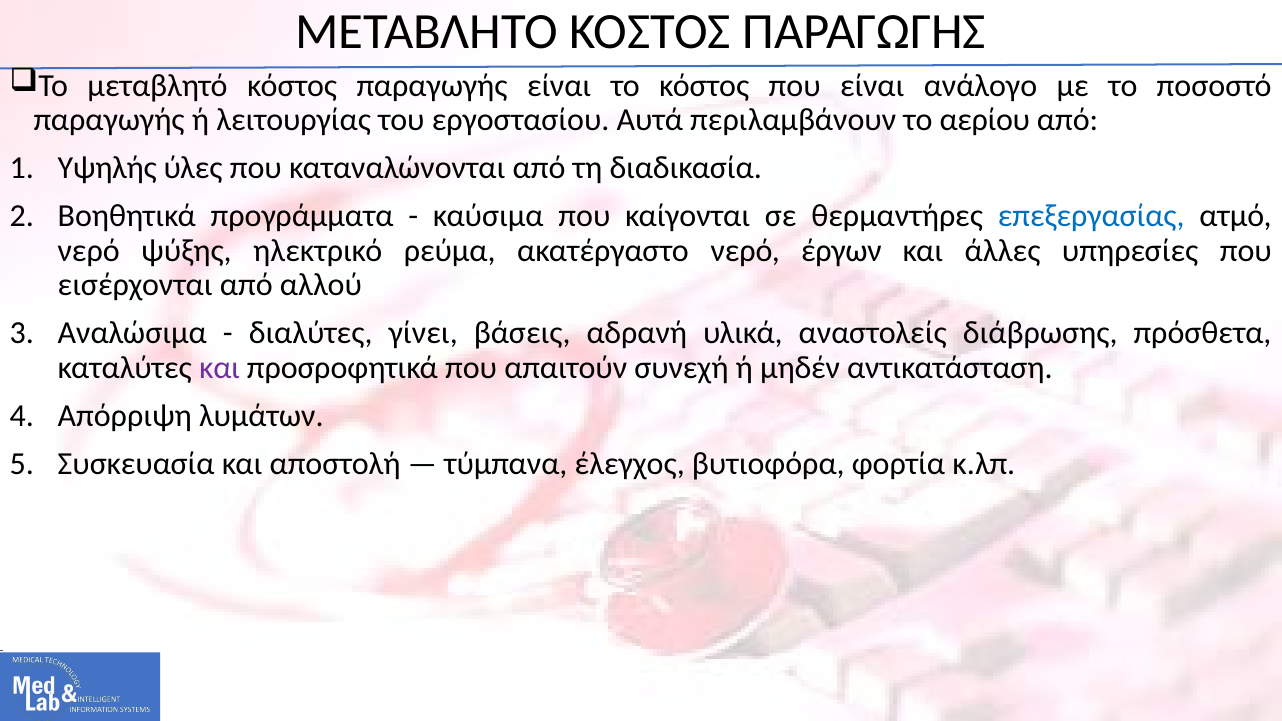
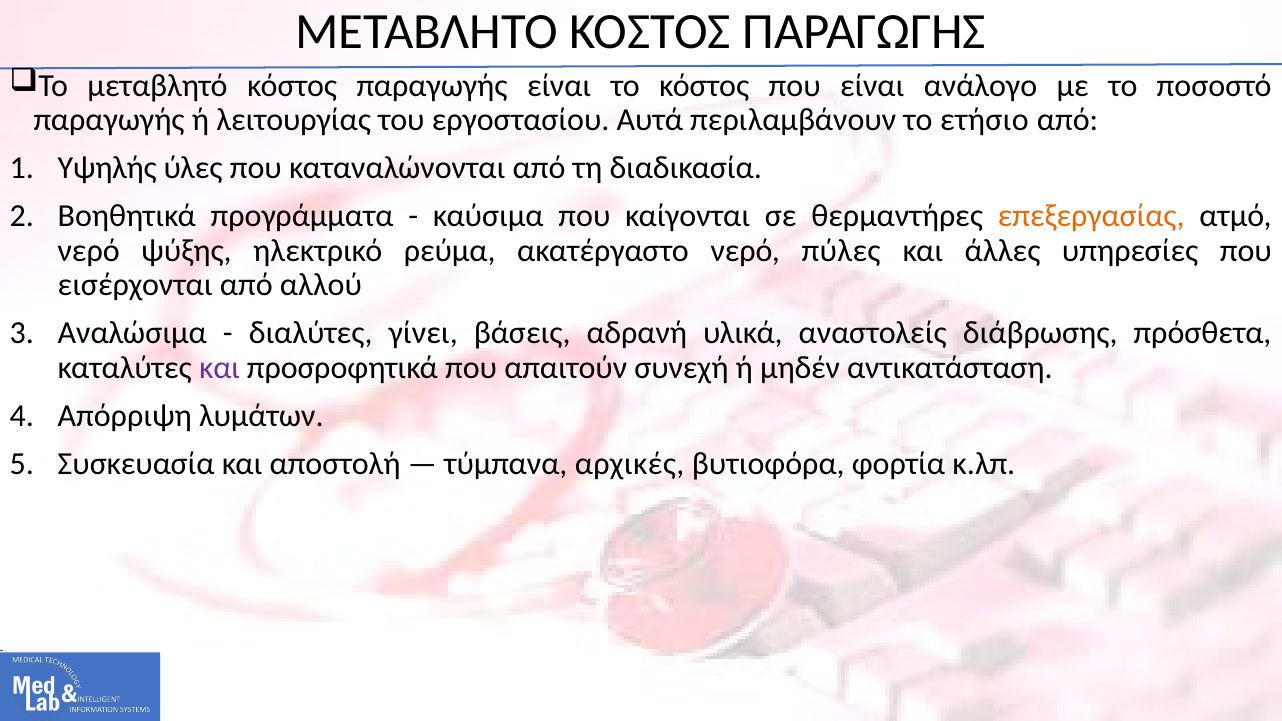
αερίου: αερίου -> ετήσιο
επεξεργασίας colour: blue -> orange
έργων: έργων -> πύλες
έλεγχος: έλεγχος -> αρχικές
